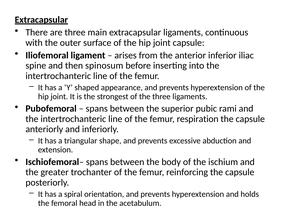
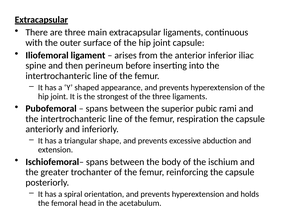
spinosum: spinosum -> perineum
